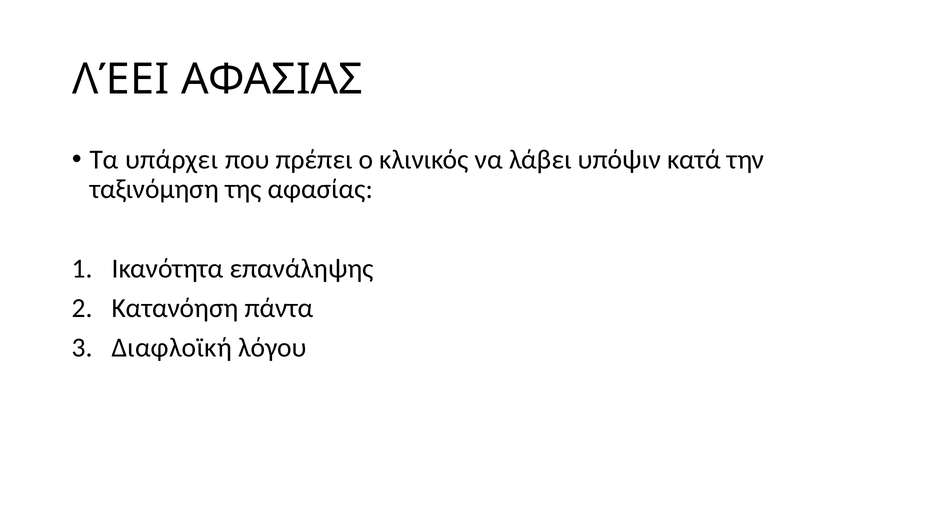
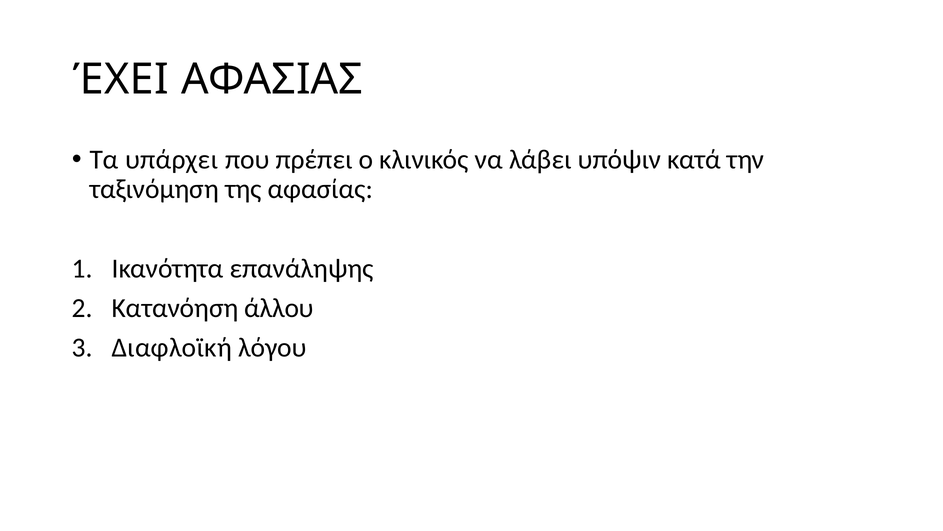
ΛΈΕΙ: ΛΈΕΙ -> ΈΧΕΙ
πάντα: πάντα -> άλλου
